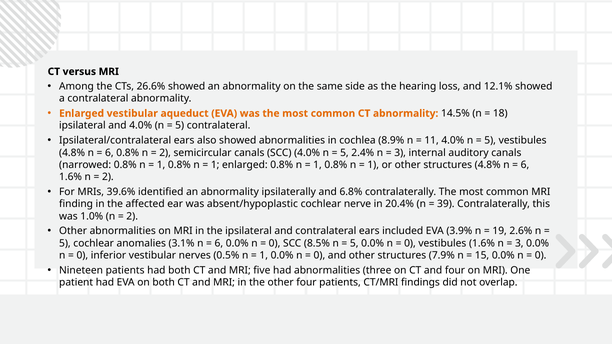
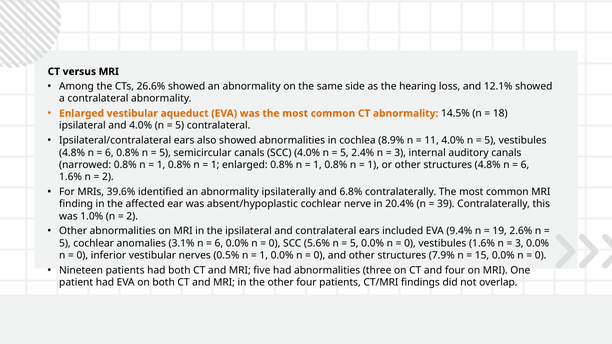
2 at (165, 153): 2 -> 5
3.9%: 3.9% -> 9.4%
8.5%: 8.5% -> 5.6%
